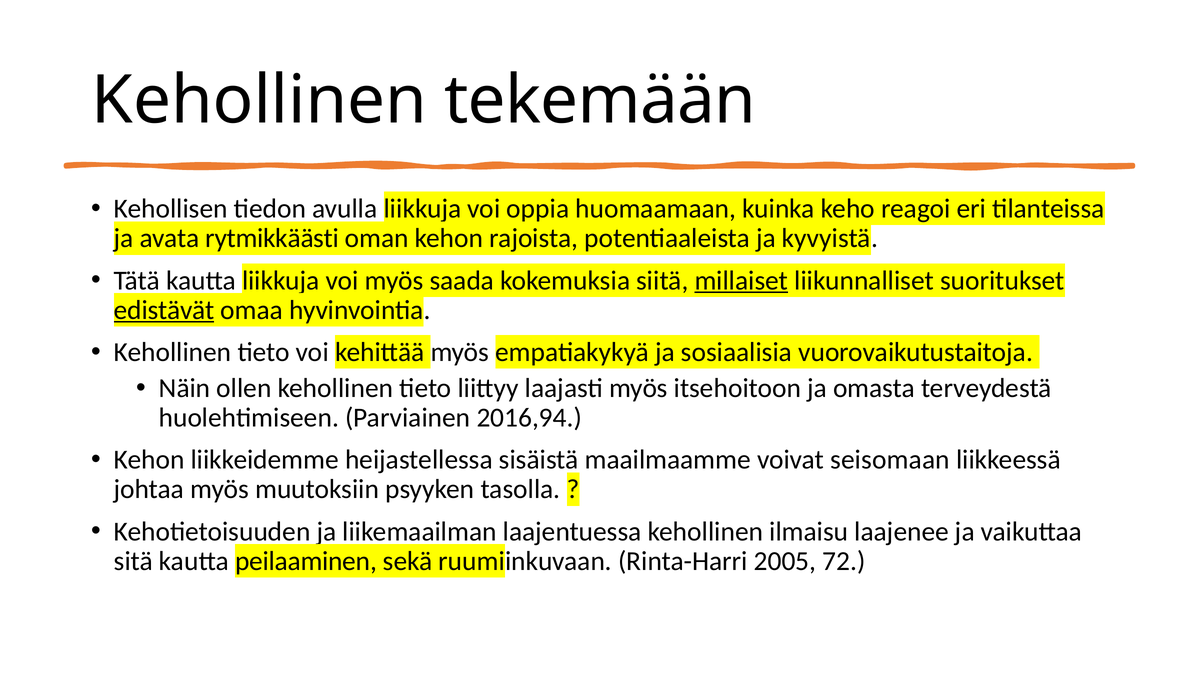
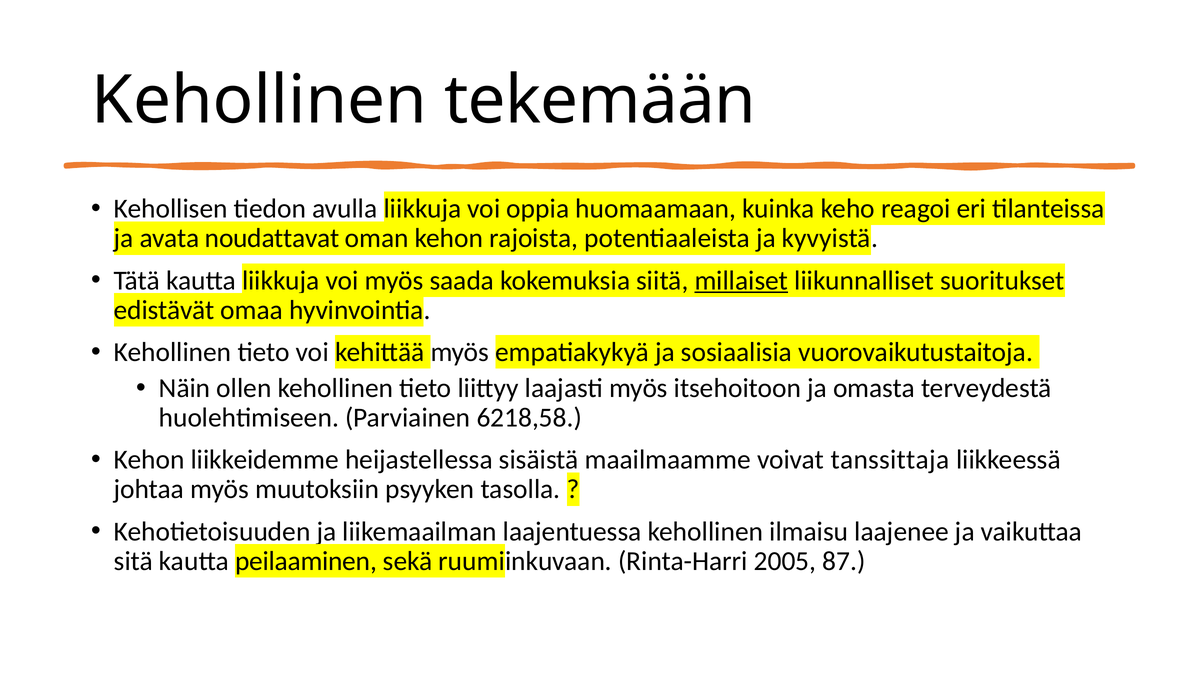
rytmikkäästi: rytmikkäästi -> noudattavat
edistävät underline: present -> none
2016,94: 2016,94 -> 6218,58
seisomaan: seisomaan -> tanssittaja
72: 72 -> 87
